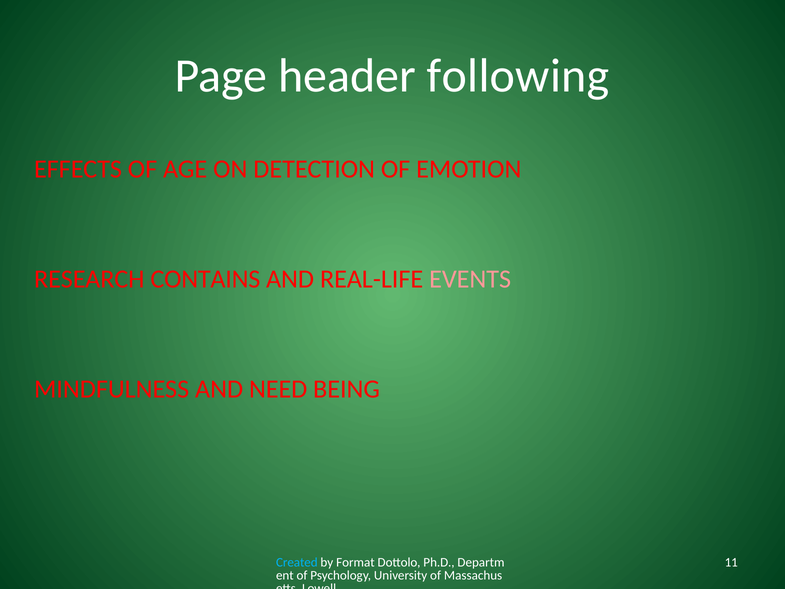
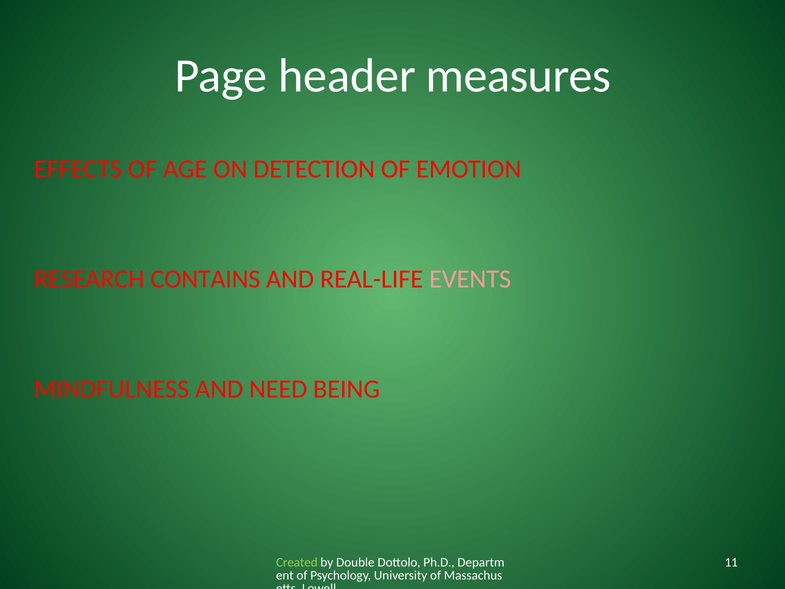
following: following -> measures
Created colour: light blue -> light green
Format: Format -> Double
